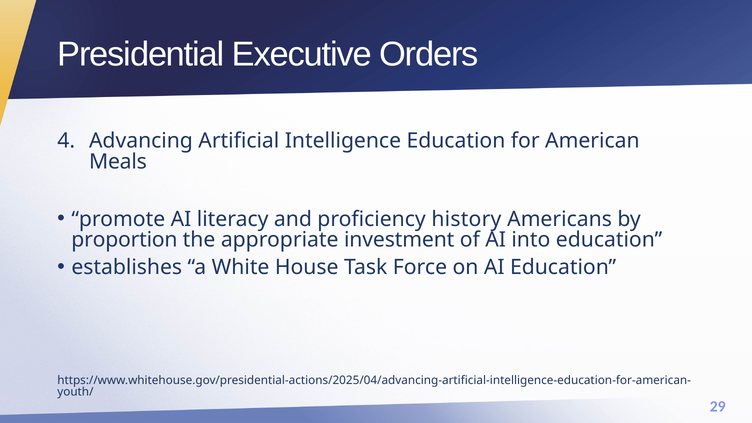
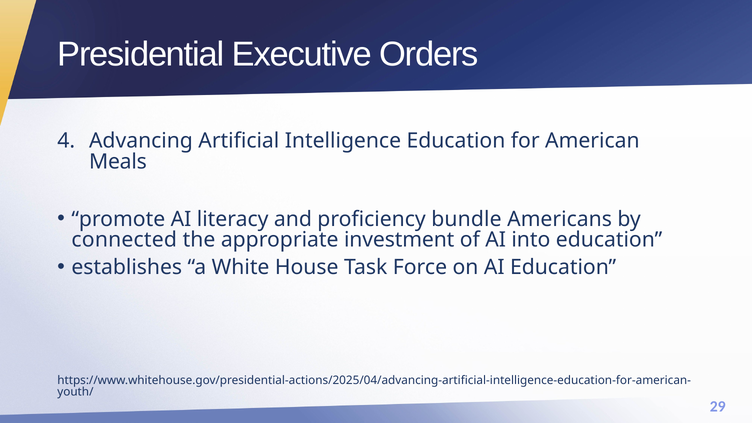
history: history -> bundle
proportion: proportion -> connected
